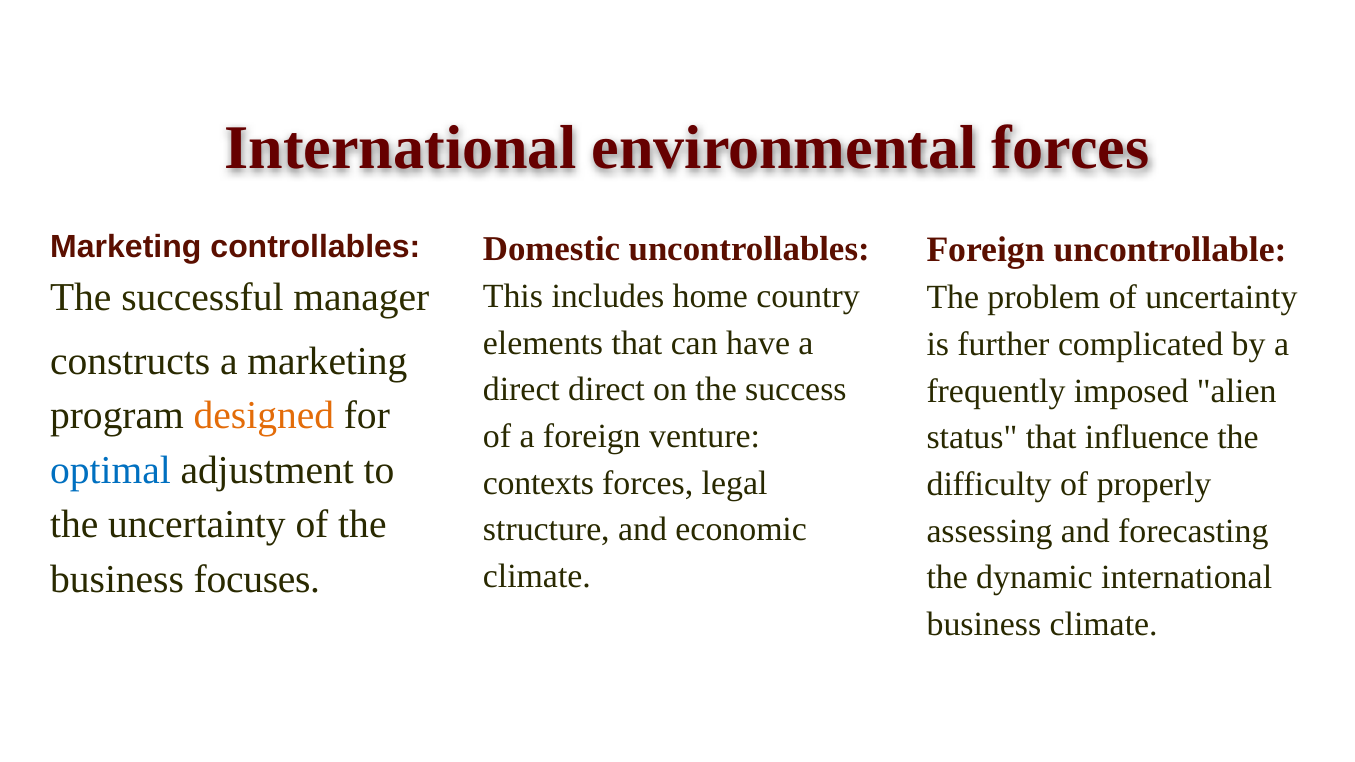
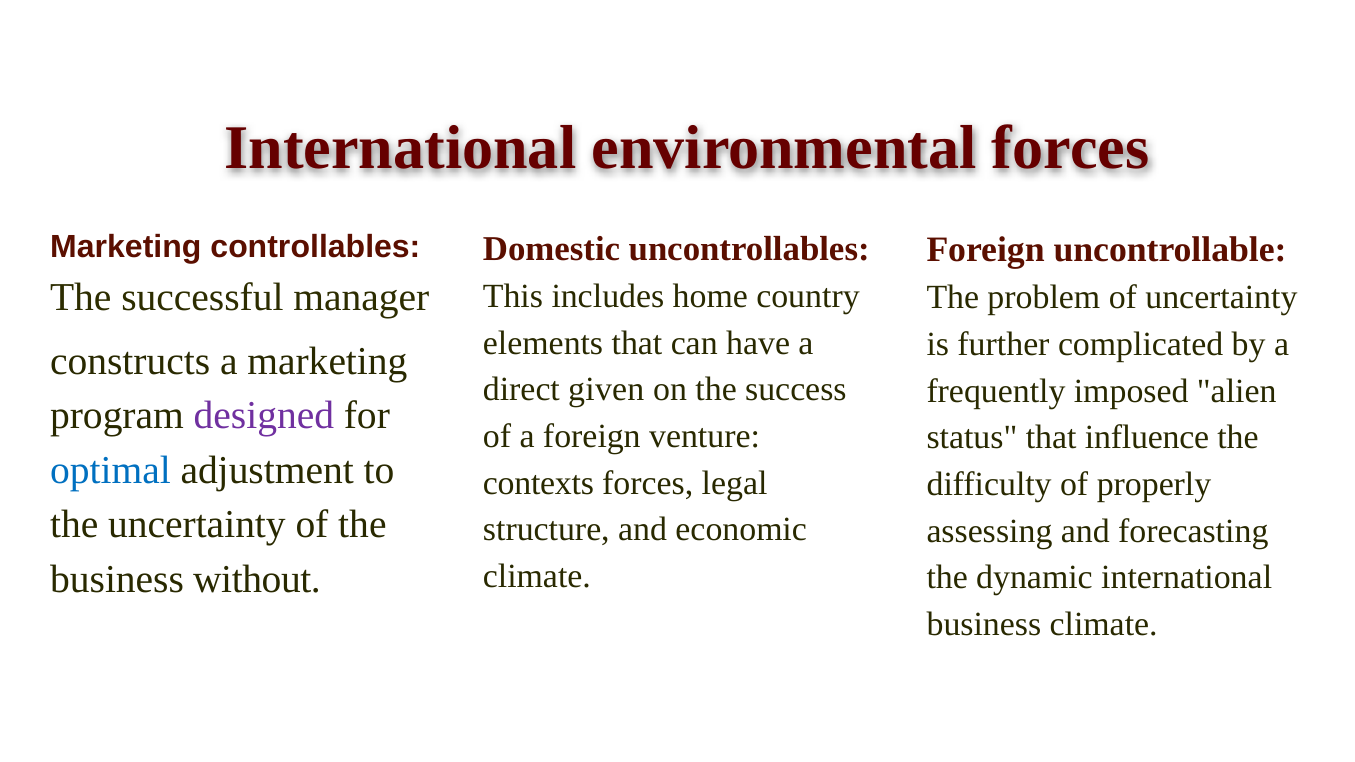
direct direct: direct -> given
designed colour: orange -> purple
focuses: focuses -> without
